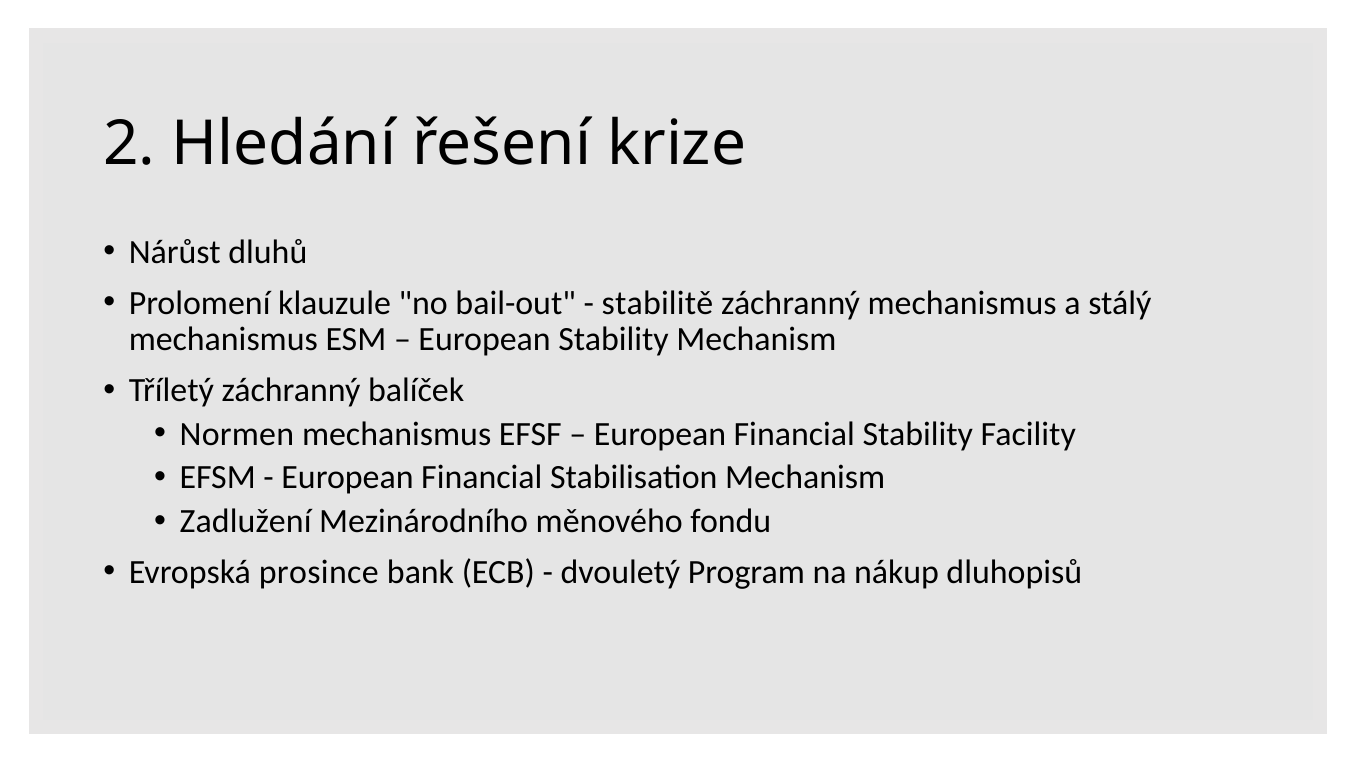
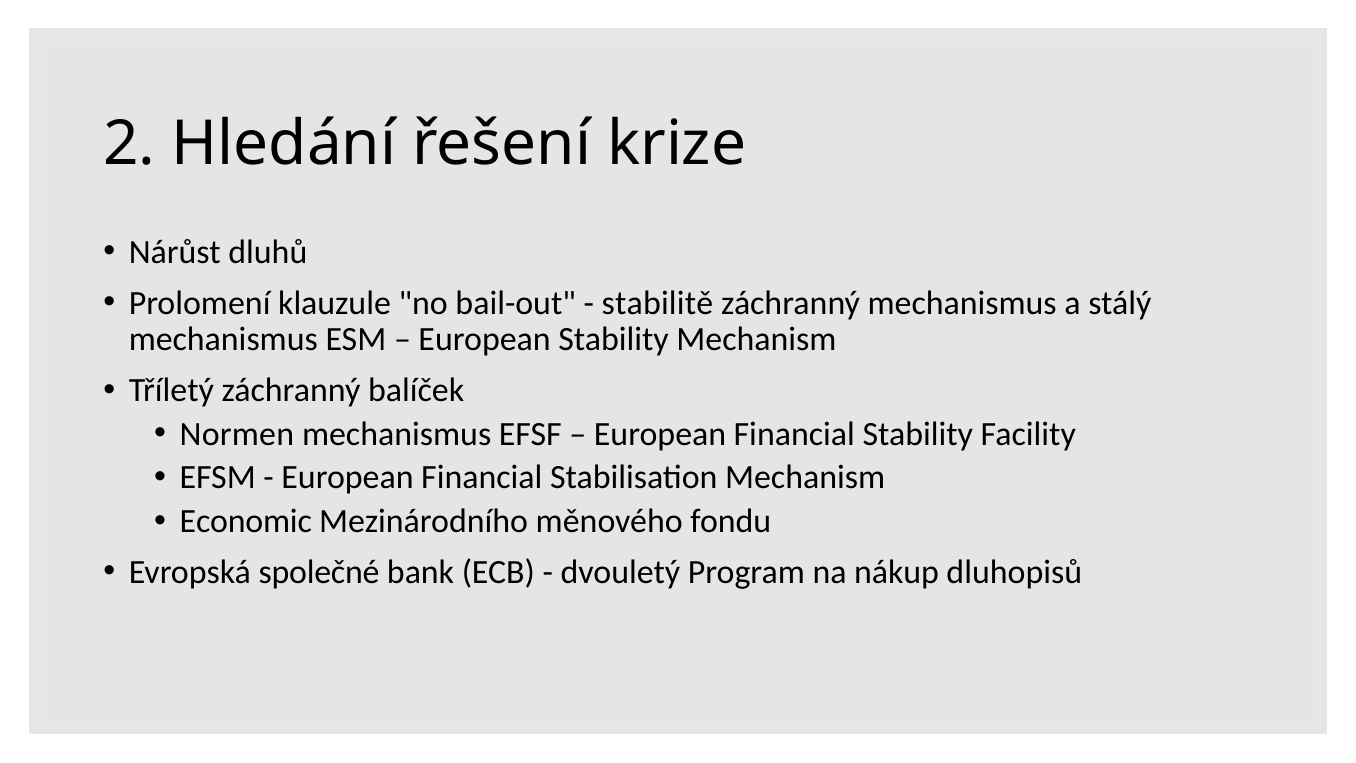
Zadlužení: Zadlužení -> Economic
prosince: prosince -> společné
